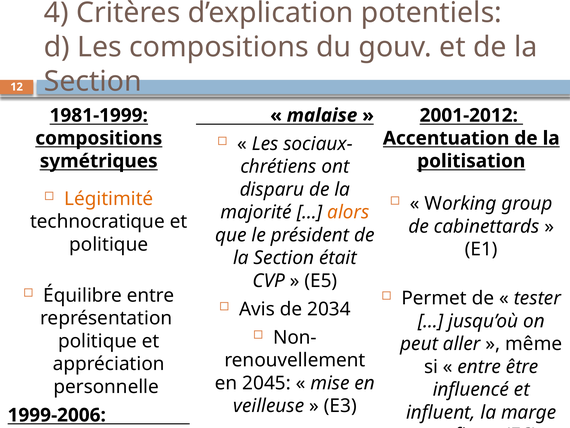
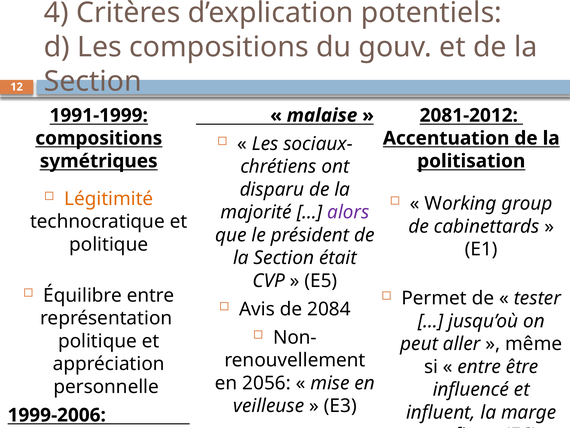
1981-1999: 1981-1999 -> 1991-1999
2001-2012: 2001-2012 -> 2081-2012
alors colour: orange -> purple
2034: 2034 -> 2084
2045: 2045 -> 2056
